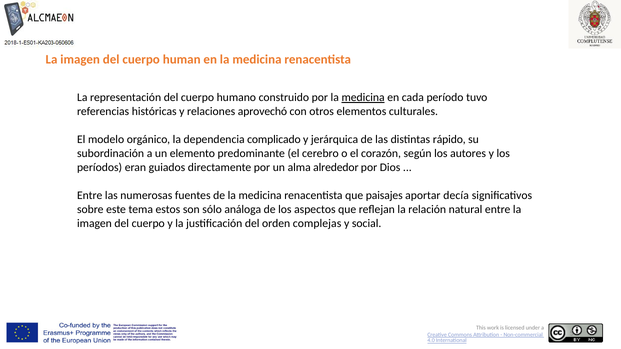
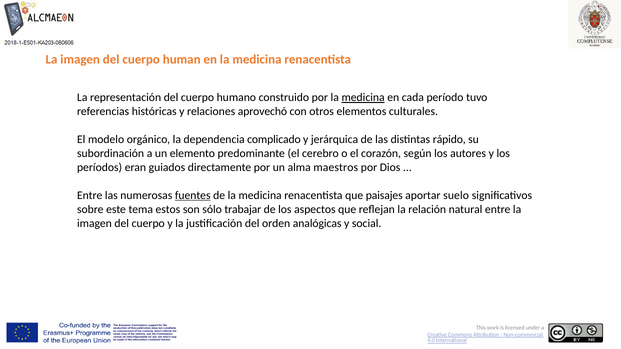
alrededor: alrededor -> maestros
fuentes underline: none -> present
decía: decía -> suelo
análoga: análoga -> trabajar
complejas: complejas -> analógicas
